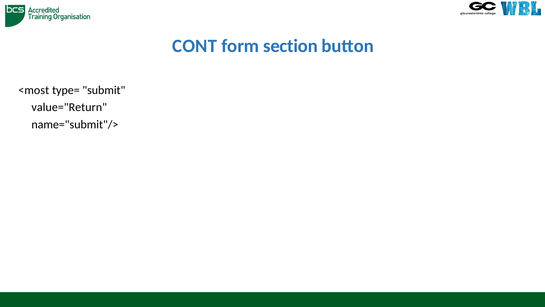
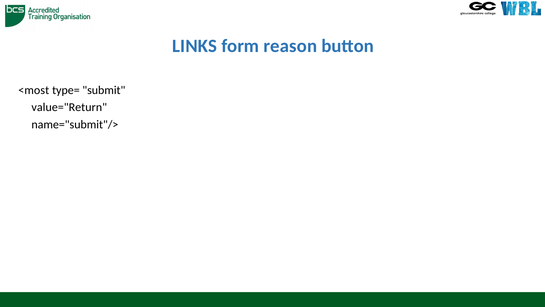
CONT: CONT -> LINKS
section: section -> reason
